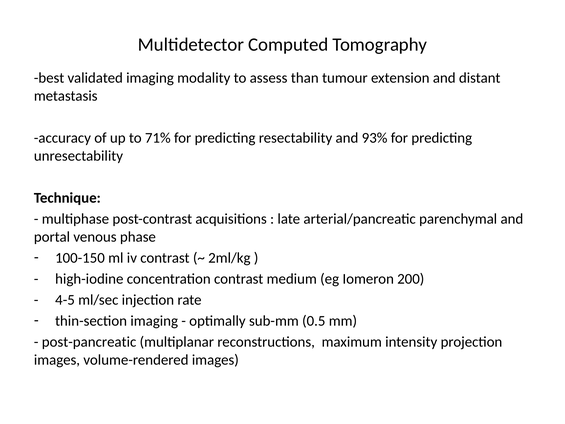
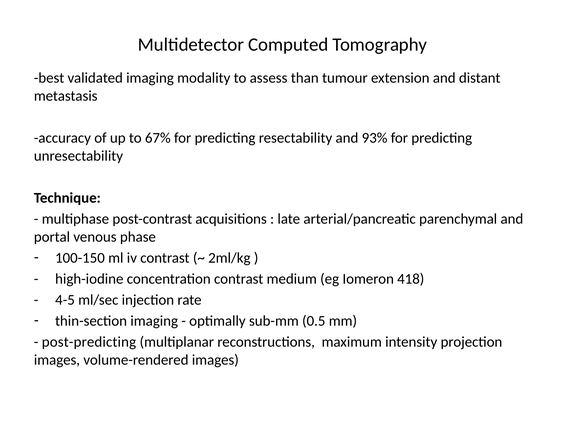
71%: 71% -> 67%
200: 200 -> 418
post-pancreatic: post-pancreatic -> post-predicting
